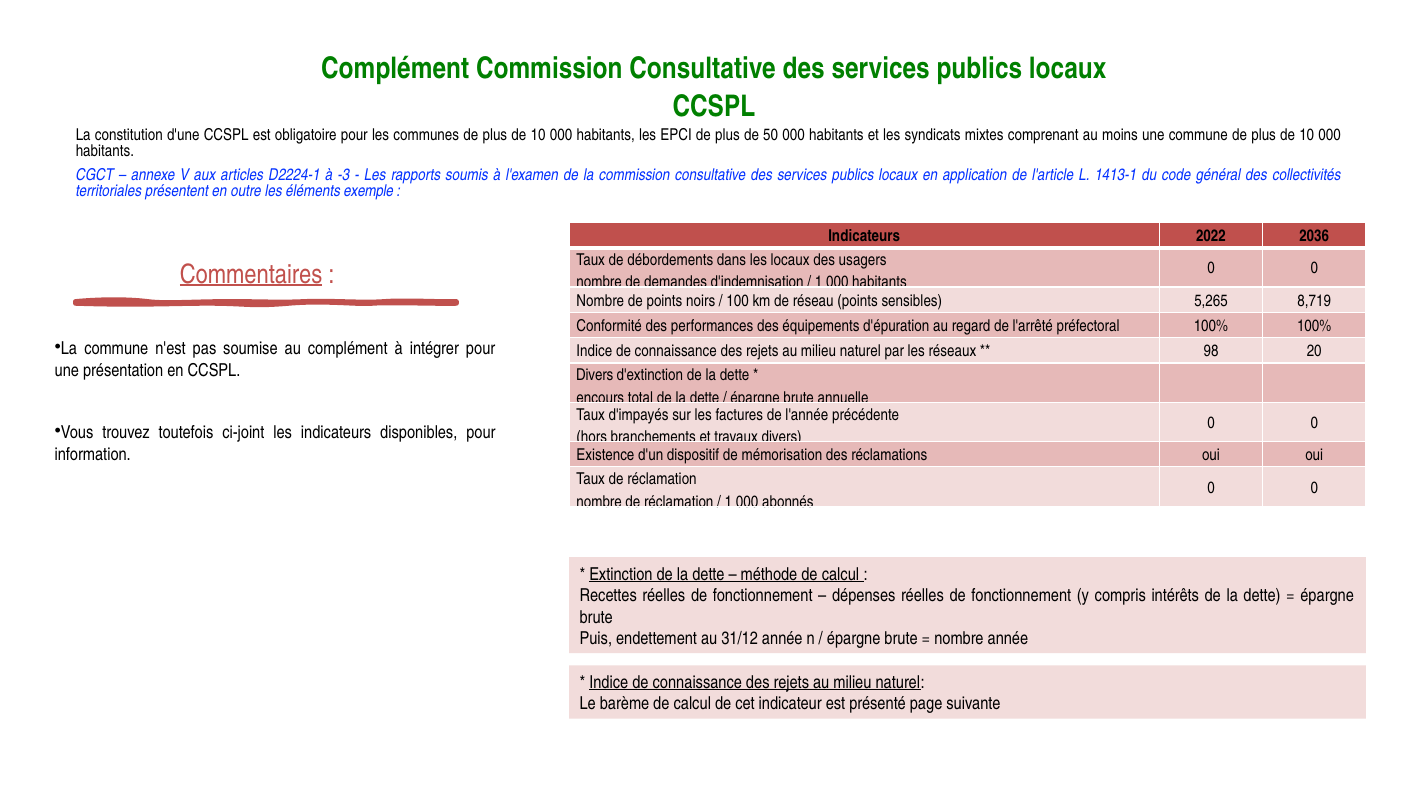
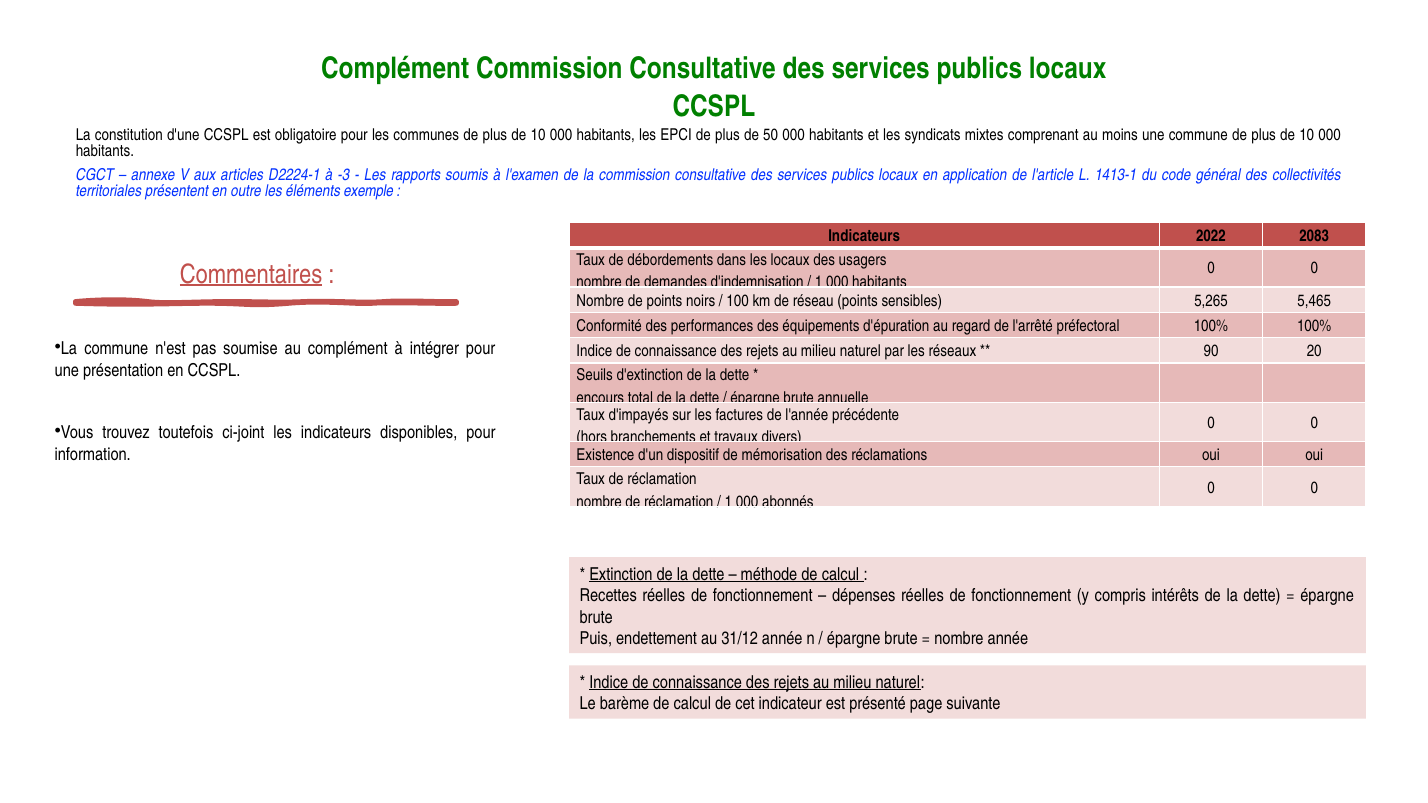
2036: 2036 -> 2083
8,719: 8,719 -> 5,465
98: 98 -> 90
Divers at (595, 375): Divers -> Seuils
